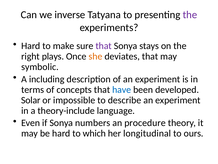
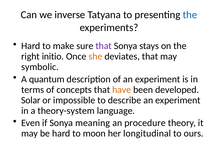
the at (190, 15) colour: purple -> blue
plays: plays -> initio
including: including -> quantum
have colour: blue -> orange
theory-include: theory-include -> theory-system
numbers: numbers -> meaning
which: which -> moon
